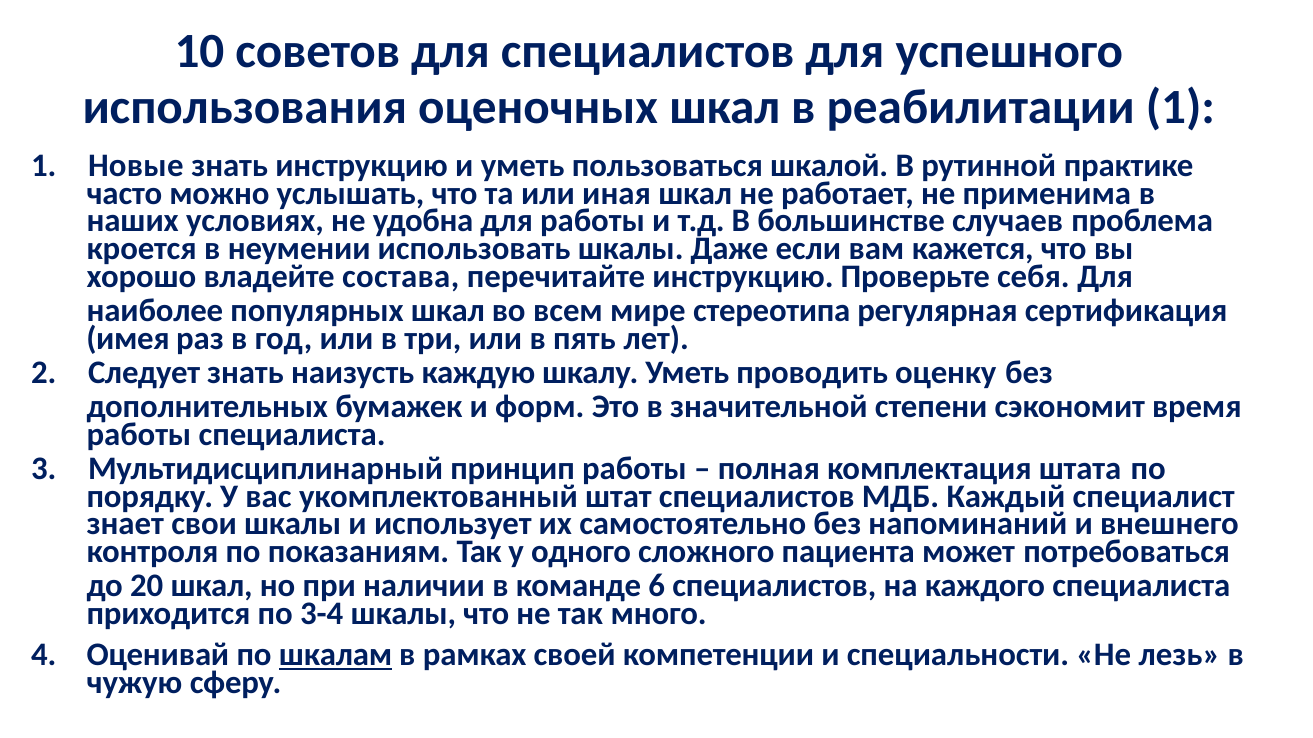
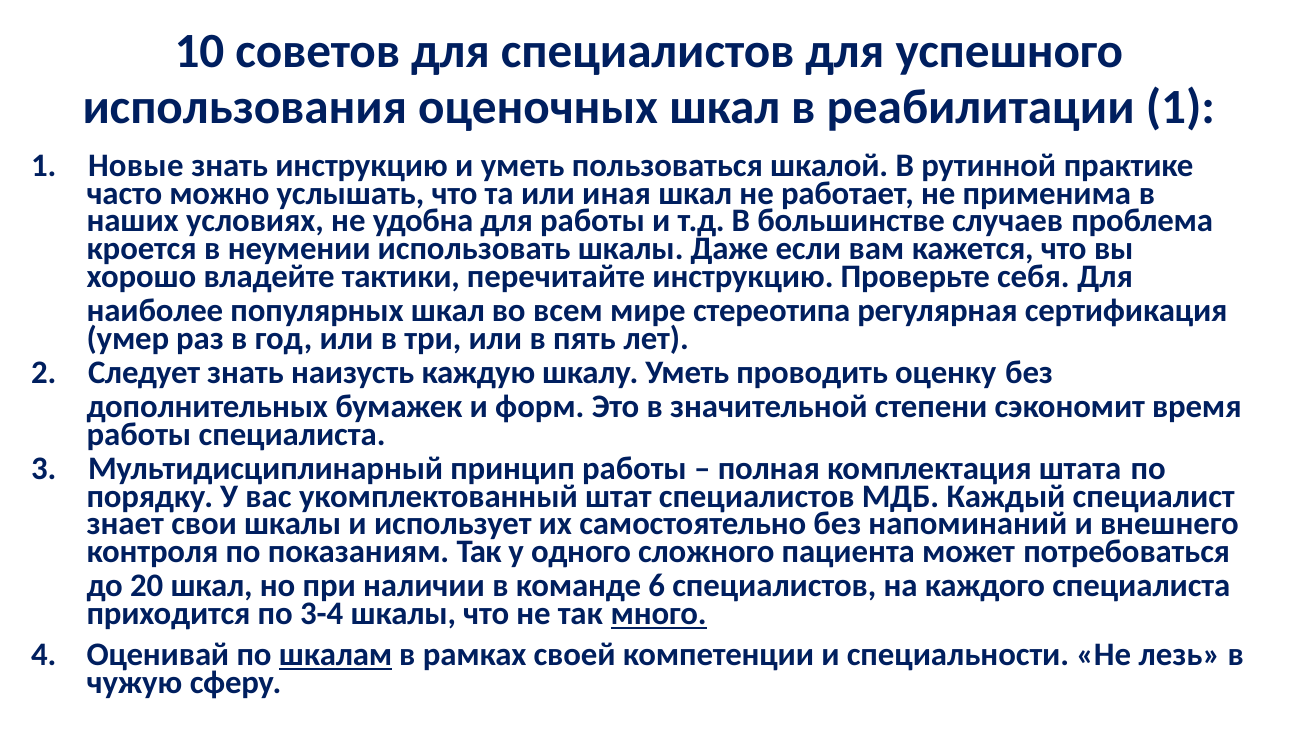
состава: состава -> тактики
имея: имея -> умер
много underline: none -> present
